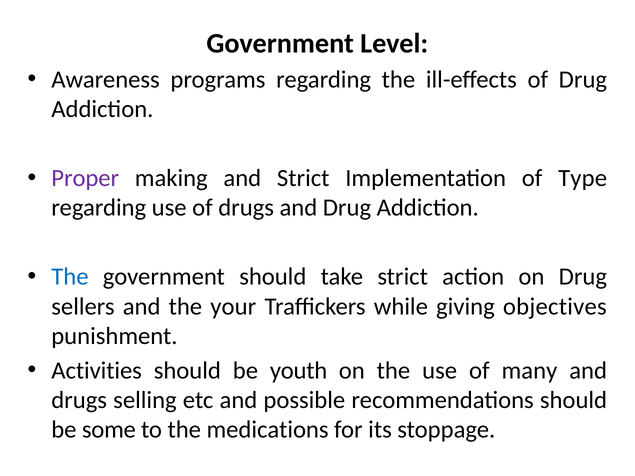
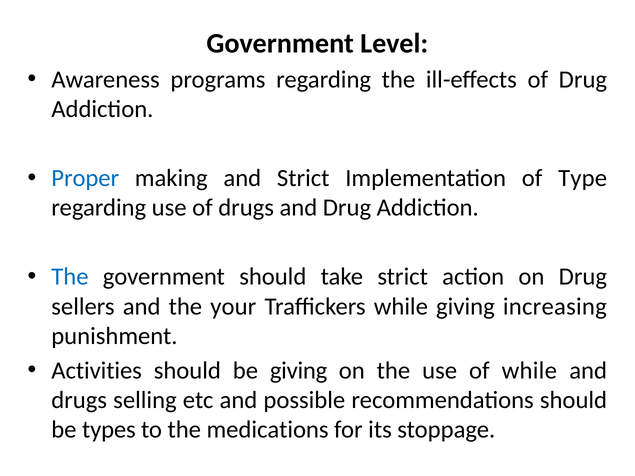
Proper colour: purple -> blue
objectives: objectives -> increasing
be youth: youth -> giving
of many: many -> while
some: some -> types
